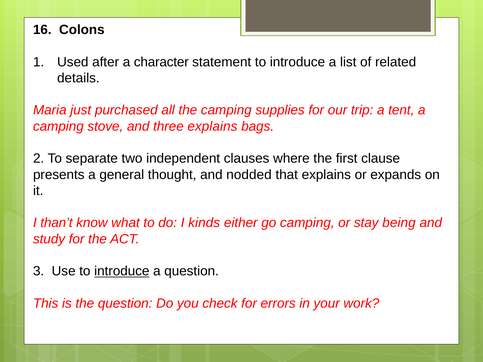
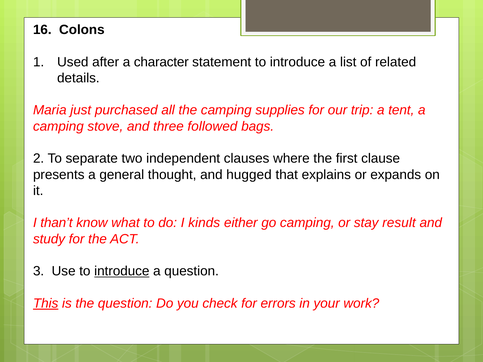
three explains: explains -> followed
nodded: nodded -> hugged
being: being -> result
This underline: none -> present
